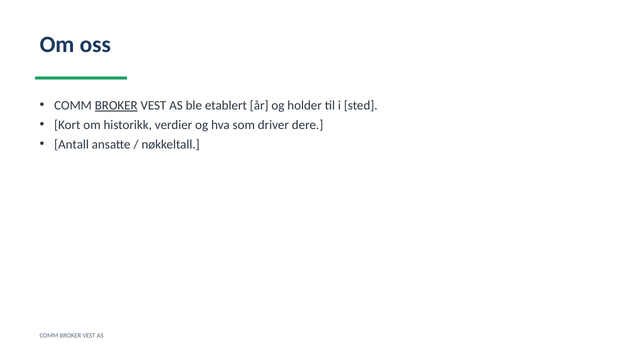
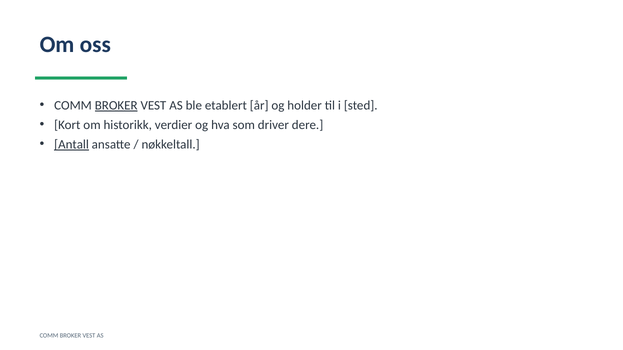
Antall underline: none -> present
